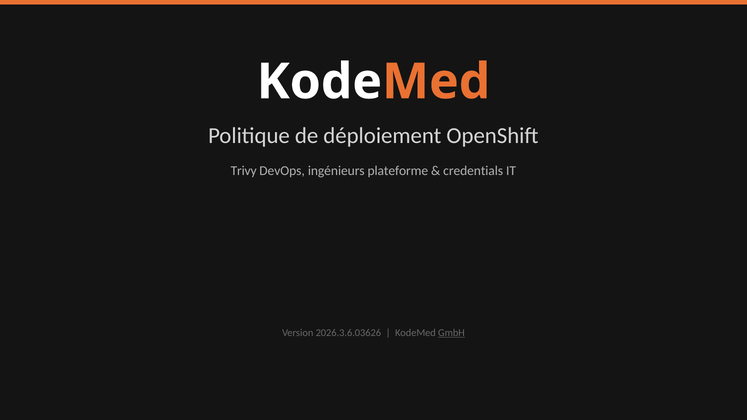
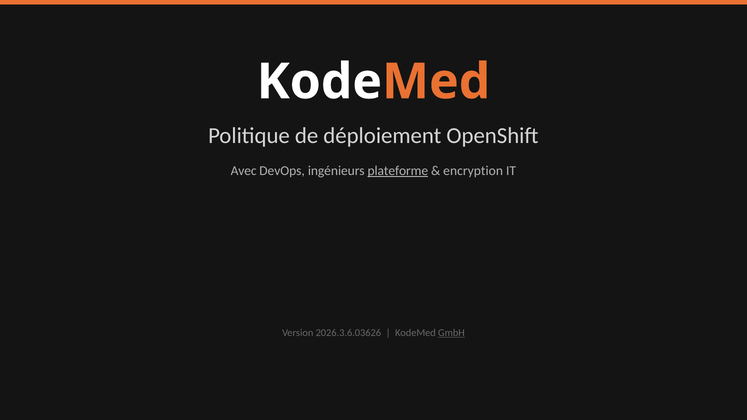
Trivy: Trivy -> Avec
plateforme underline: none -> present
credentials: credentials -> encryption
